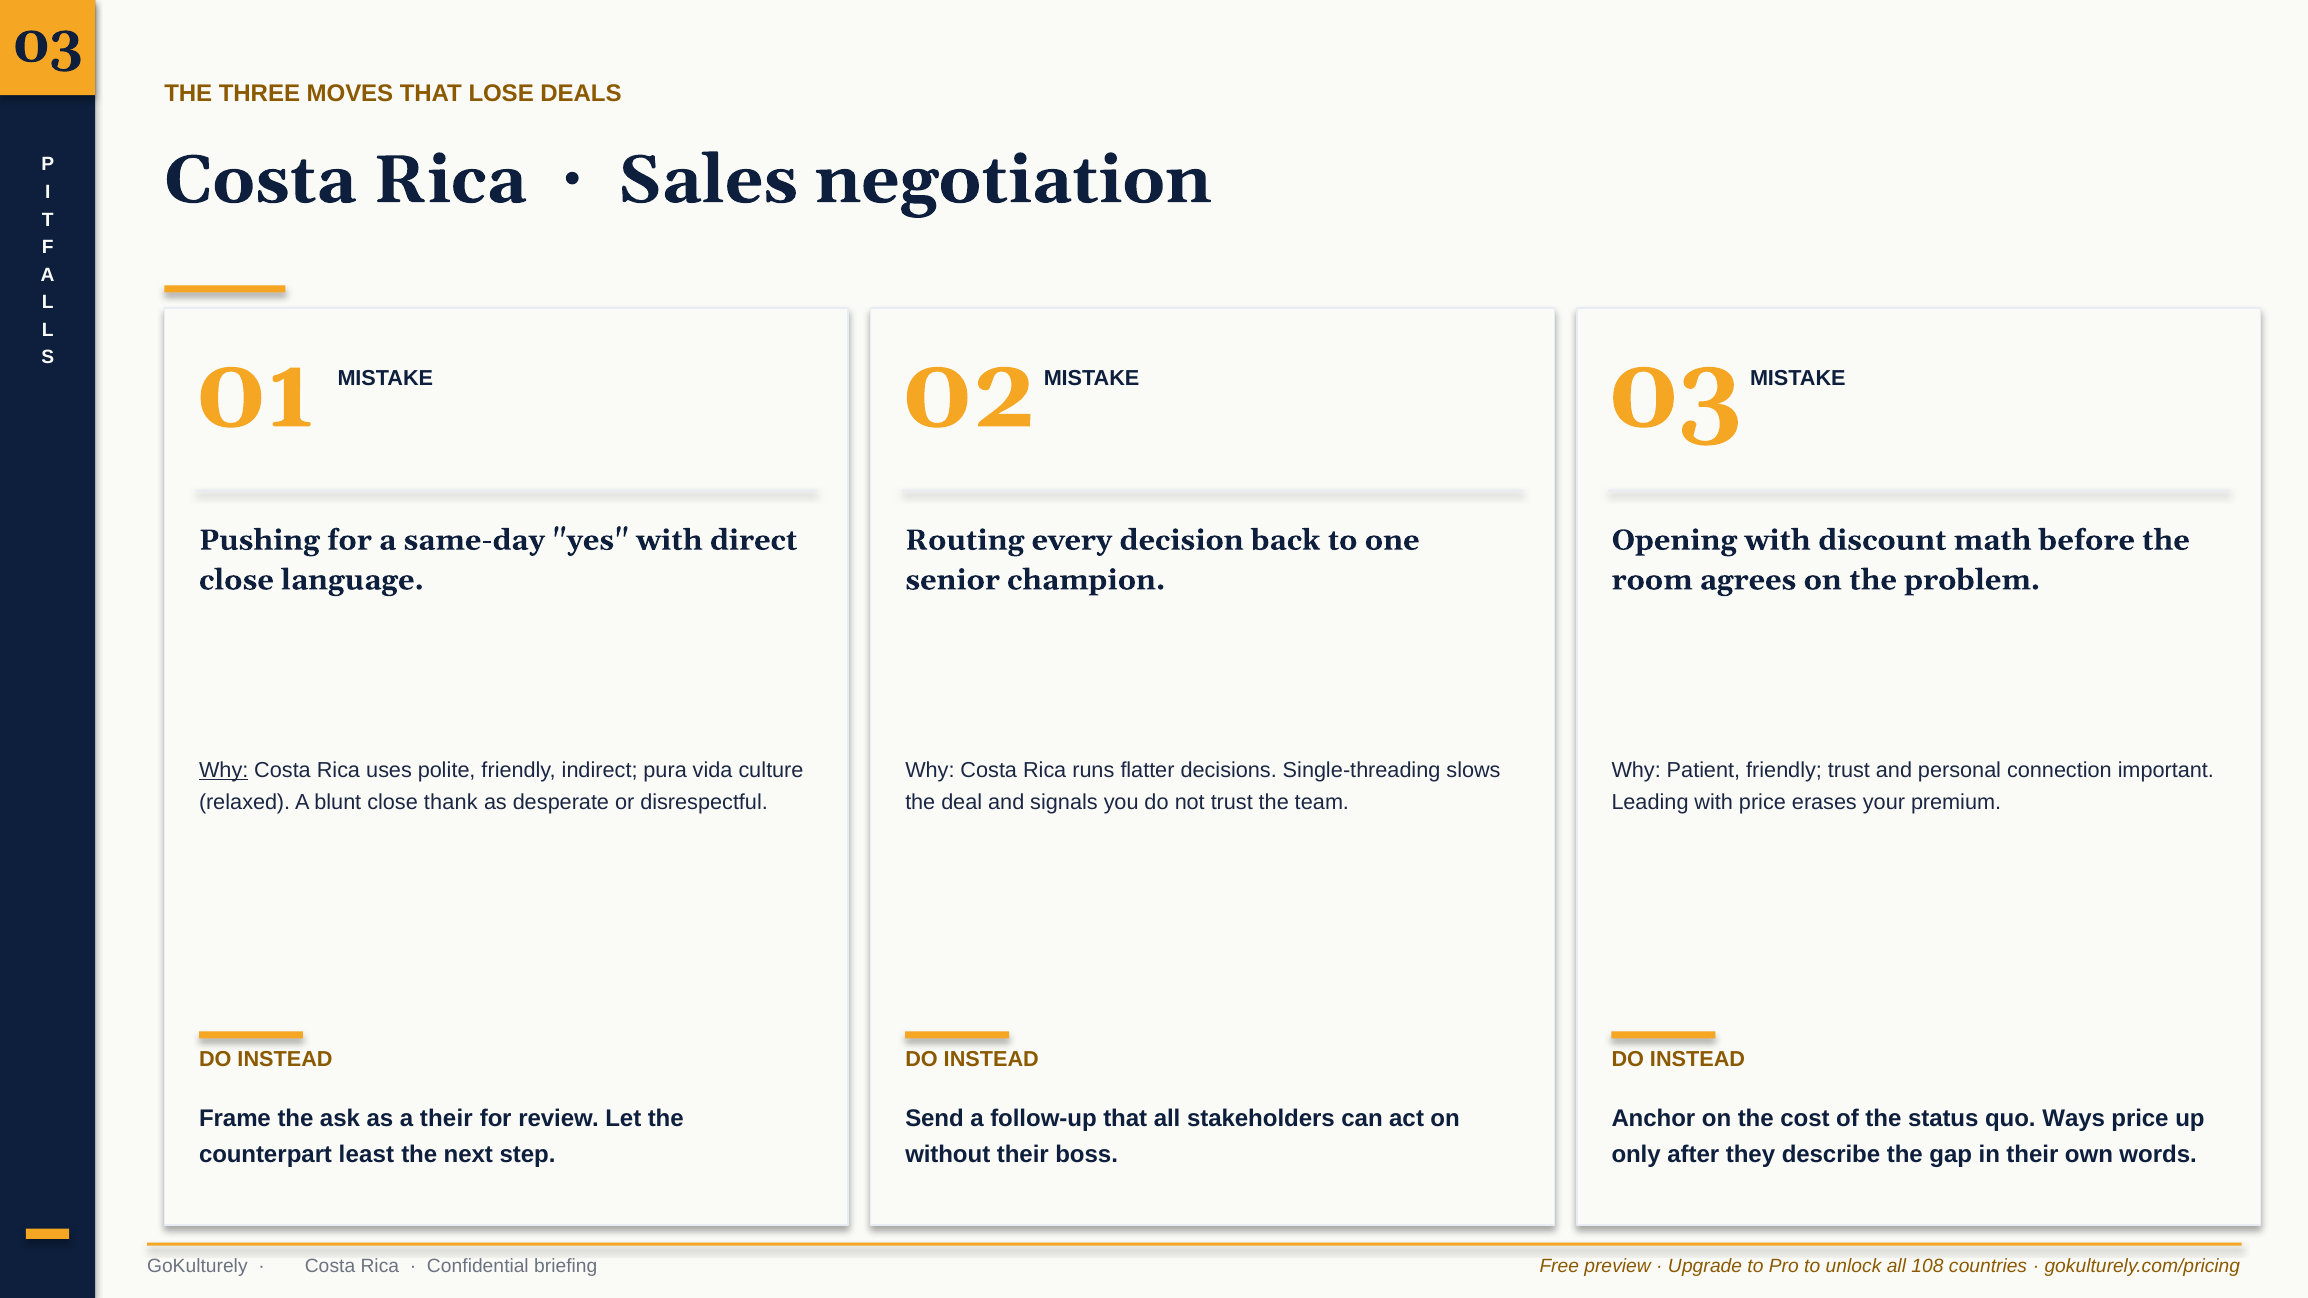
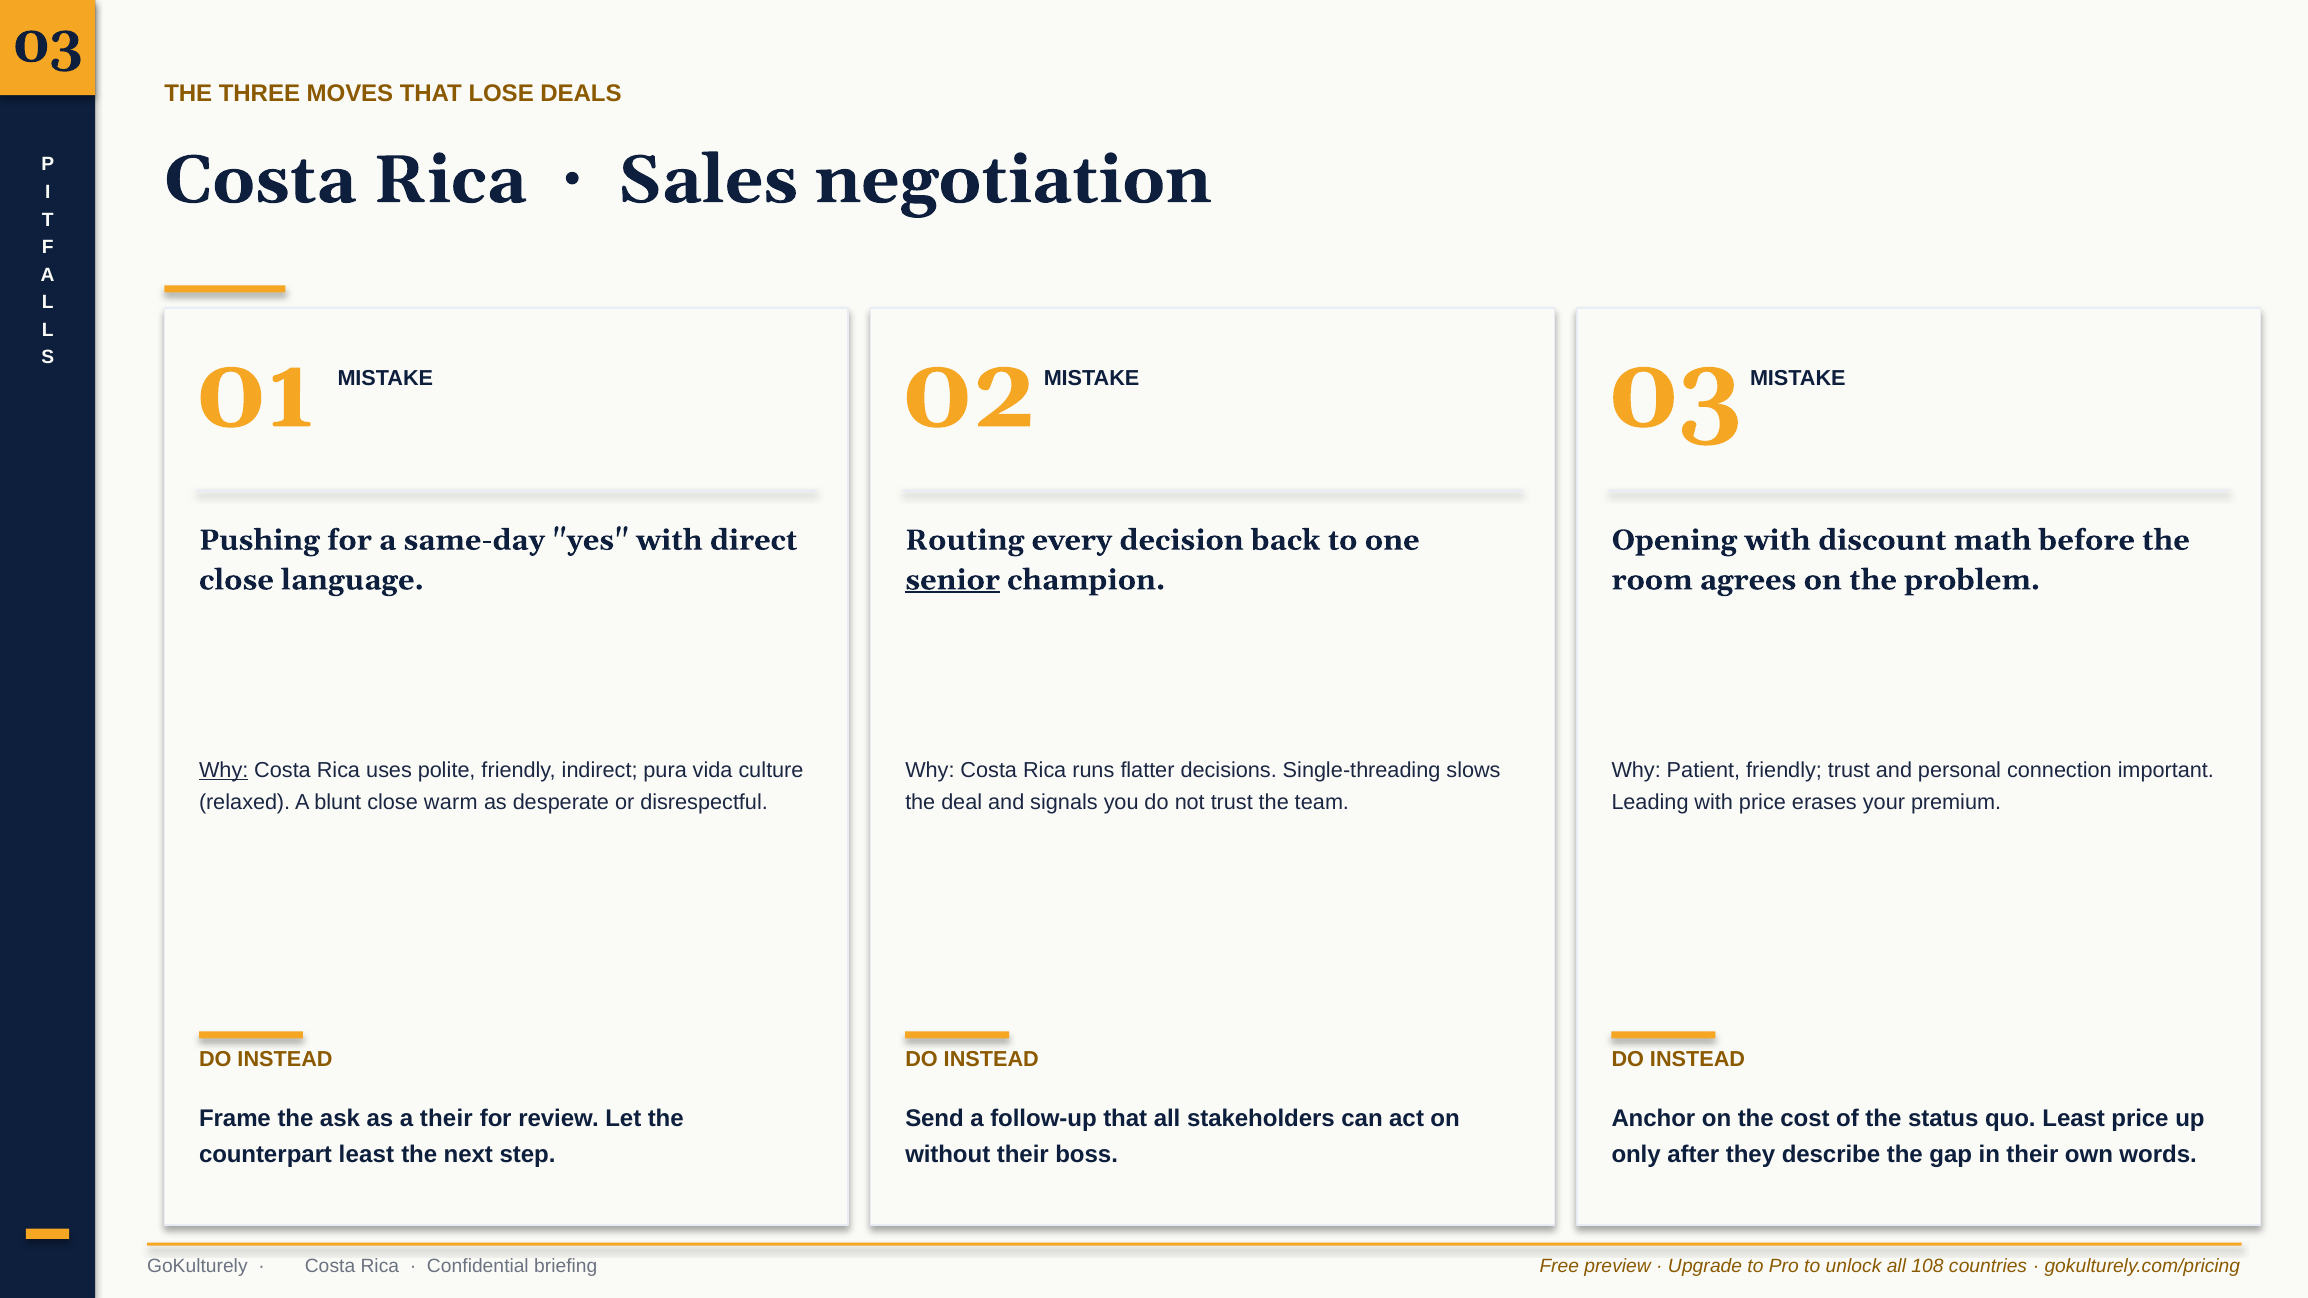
senior underline: none -> present
thank: thank -> warm
quo Ways: Ways -> Least
